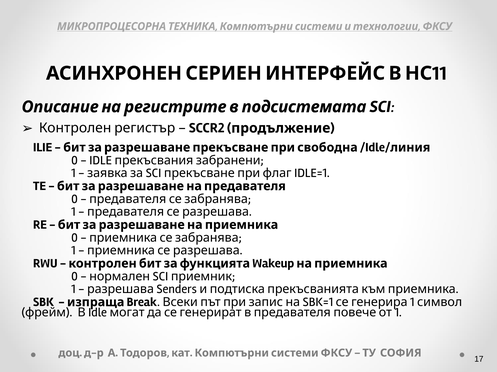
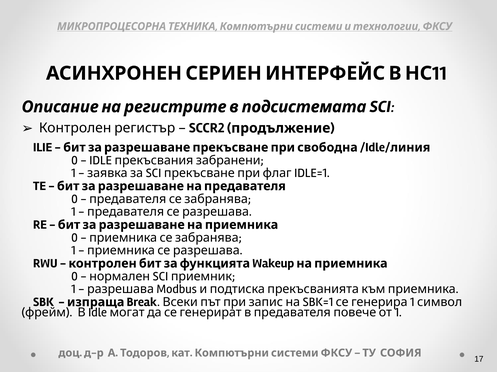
Senders: Senders -> Modbus
